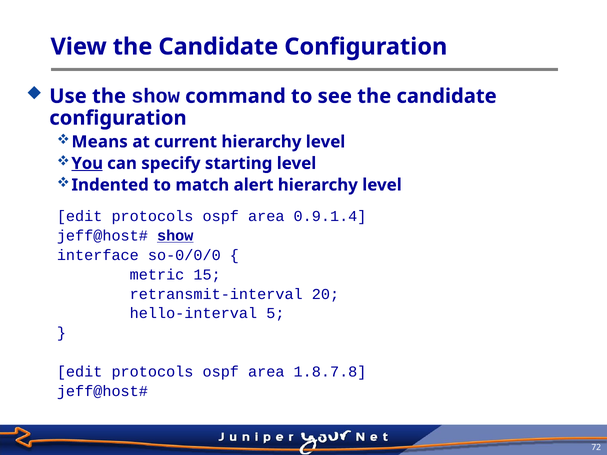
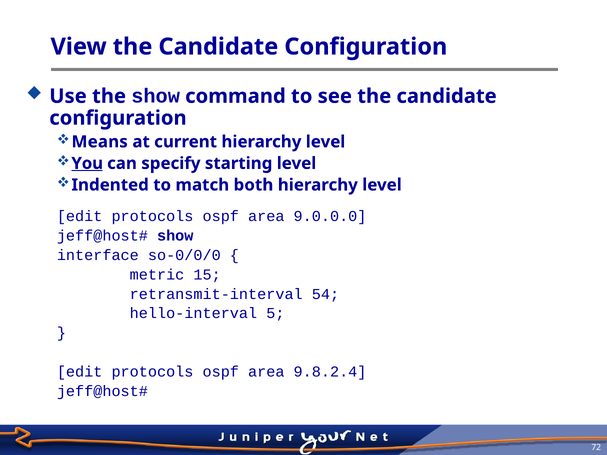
alert: alert -> both
0.9.1.4: 0.9.1.4 -> 9.0.0.0
show at (175, 236) underline: present -> none
20: 20 -> 54
1.8.7.8: 1.8.7.8 -> 9.8.2.4
